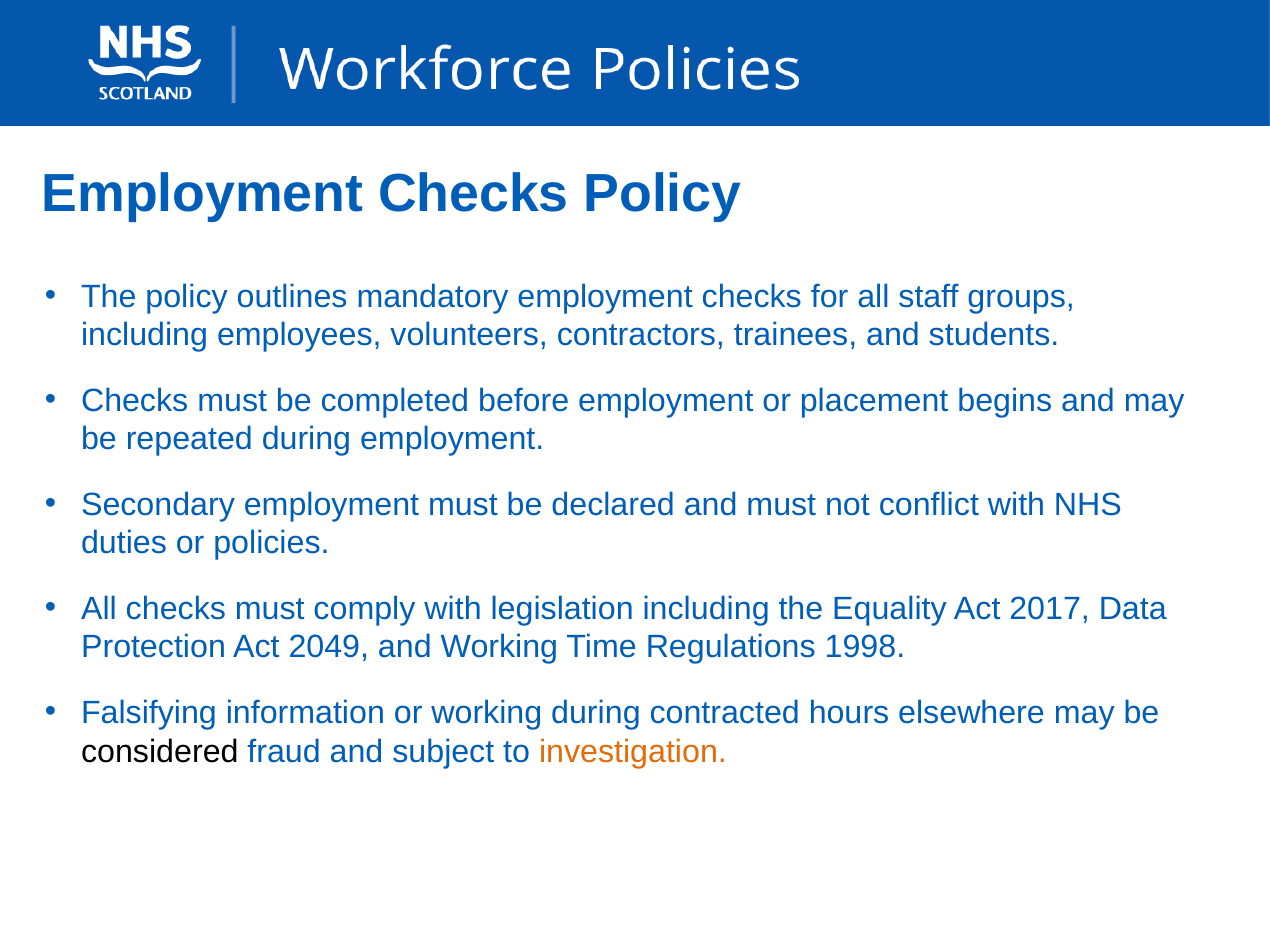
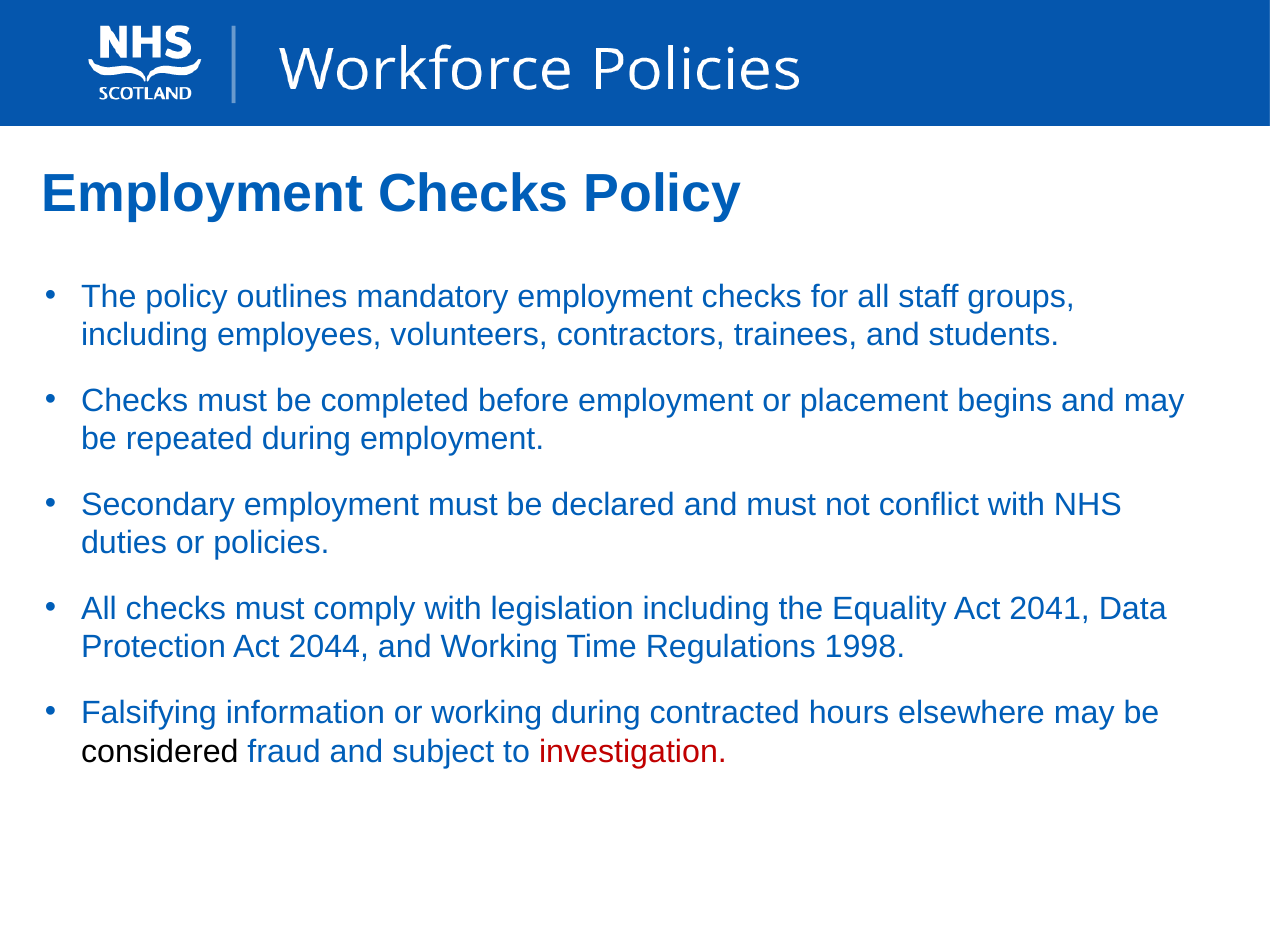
2017: 2017 -> 2041
2049: 2049 -> 2044
investigation colour: orange -> red
